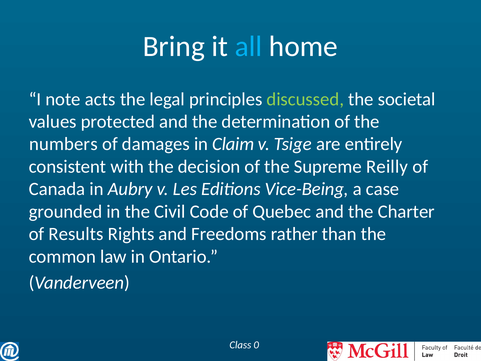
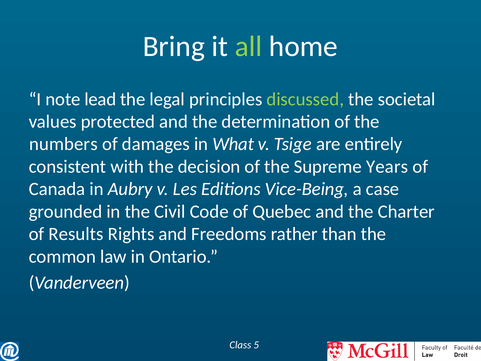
all colour: light blue -> light green
acts: acts -> lead
Claim: Claim -> What
Reilly: Reilly -> Years
0: 0 -> 5
